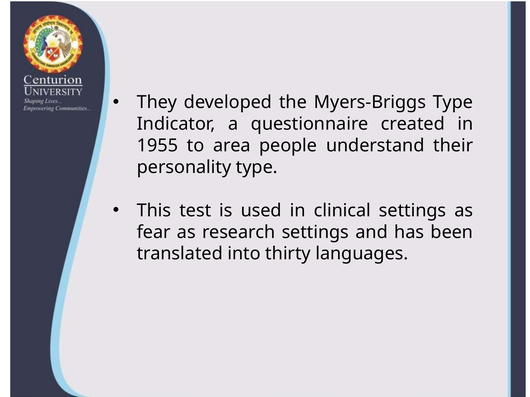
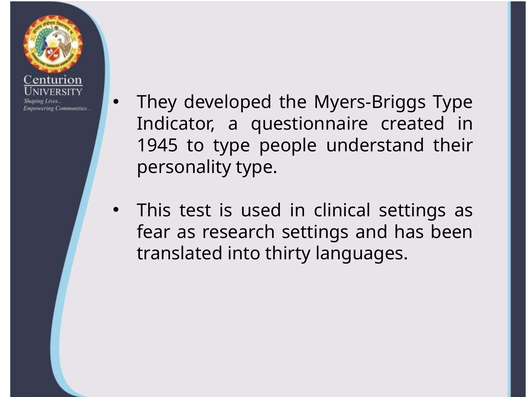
1955: 1955 -> 1945
to area: area -> type
